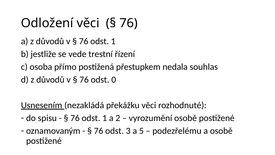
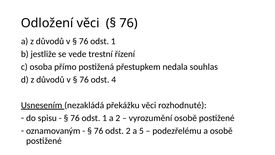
0: 0 -> 4
odst 3: 3 -> 2
